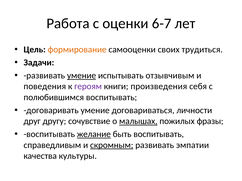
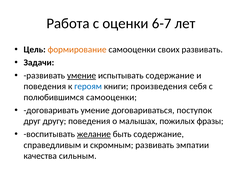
своих трудиться: трудиться -> развивать
испытывать отзывчивым: отзывчивым -> содержание
героям colour: purple -> blue
полюбившимся воспитывать: воспитывать -> самооценки
личности: личности -> поступок
другу сочувствие: сочувствие -> поведения
малышах underline: present -> none
быть воспитывать: воспитывать -> содержание
скромным underline: present -> none
культуры: культуры -> сильным
